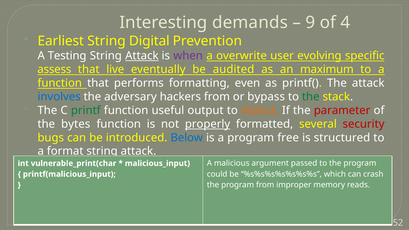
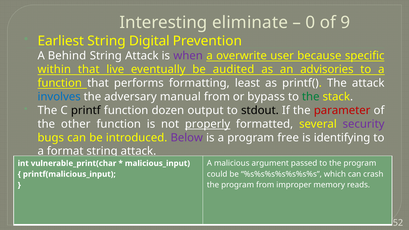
demands: demands -> eliminate
9: 9 -> 0
4: 4 -> 9
Testing: Testing -> Behind
Attack at (142, 56) underline: present -> none
evolving: evolving -> because
assess: assess -> within
maximum: maximum -> advisories
even: even -> least
hackers: hackers -> manual
printf colour: green -> black
useful: useful -> dozen
stdout colour: orange -> black
bytes: bytes -> other
security colour: red -> purple
Below colour: blue -> purple
structured: structured -> identifying
